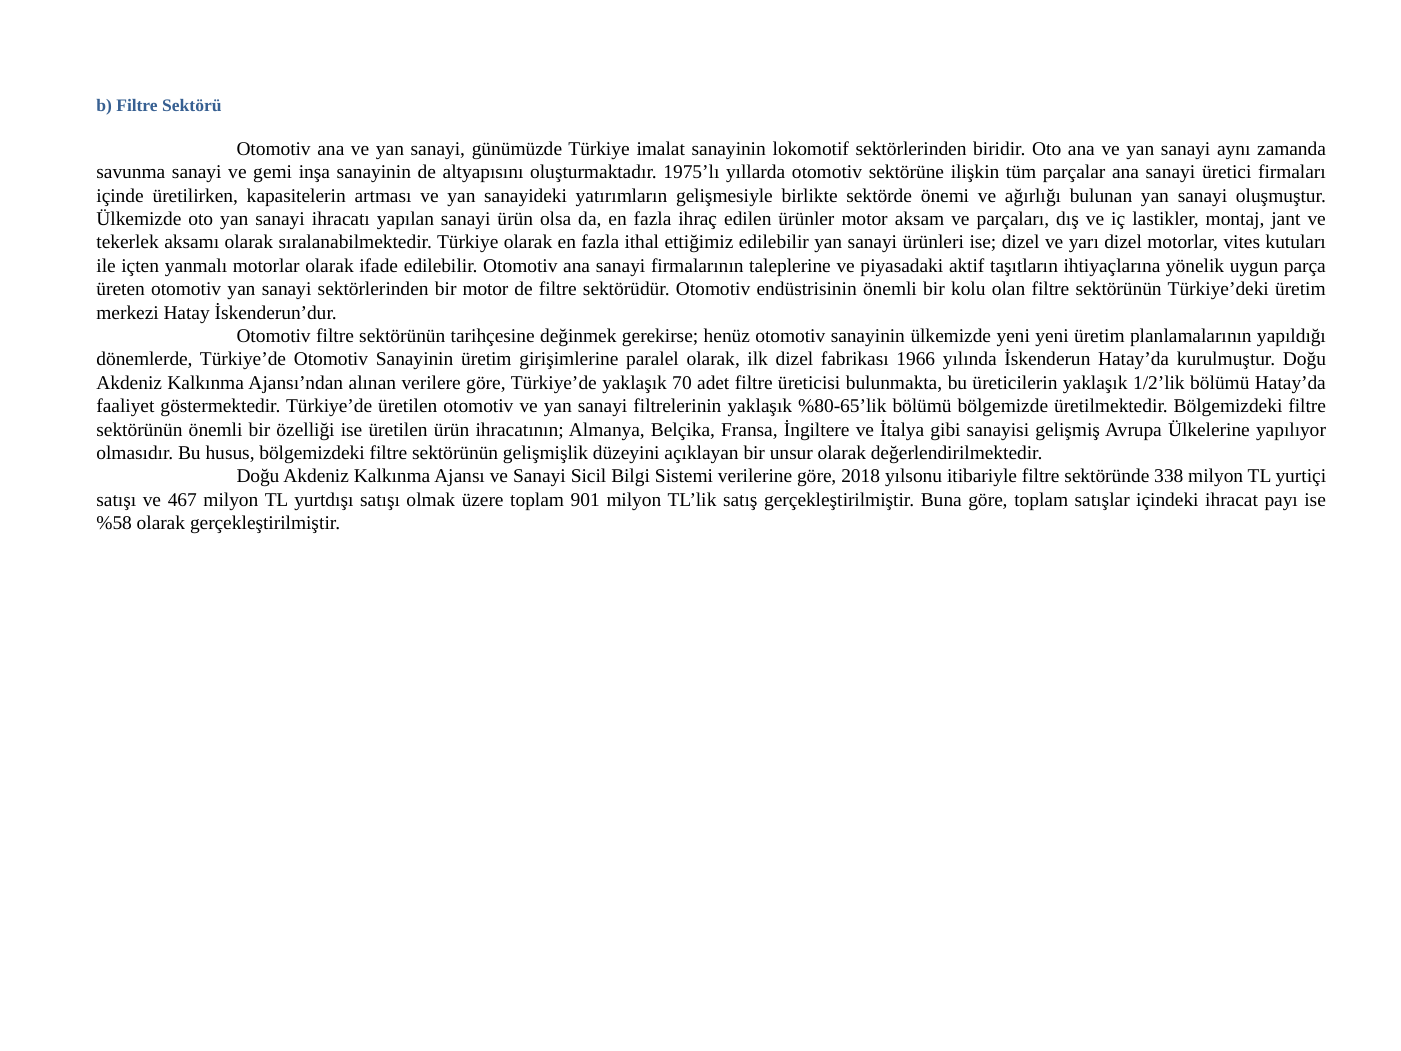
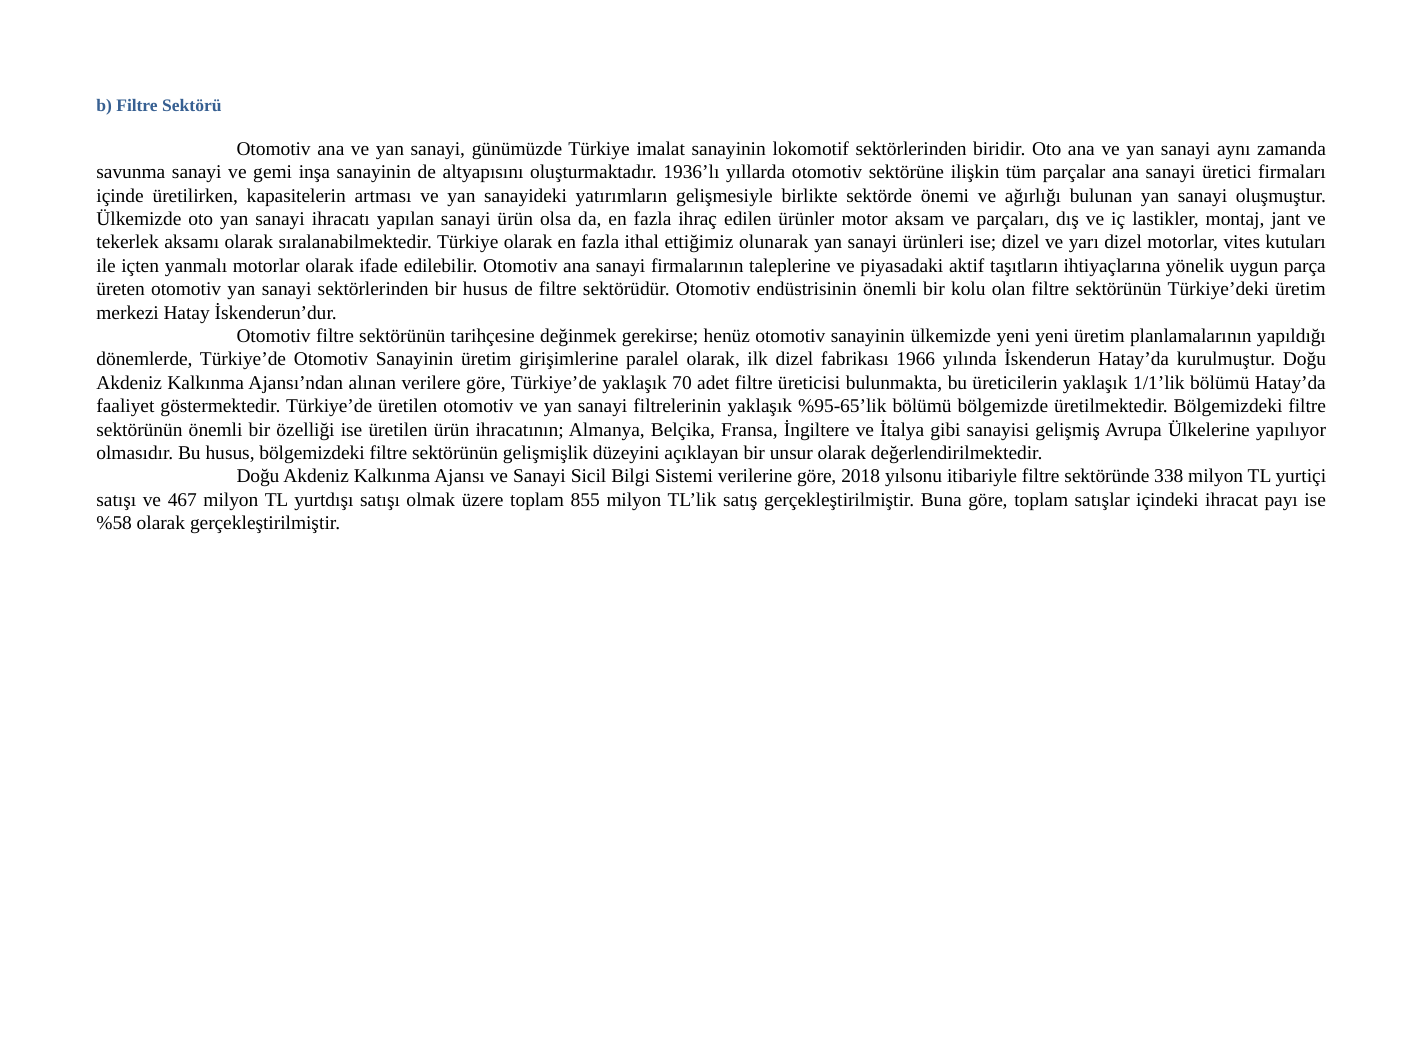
1975’lı: 1975’lı -> 1936’lı
ettiğimiz edilebilir: edilebilir -> olunarak
bir motor: motor -> husus
1/2’lik: 1/2’lik -> 1/1’lik
%80-65’lik: %80-65’lik -> %95-65’lik
901: 901 -> 855
